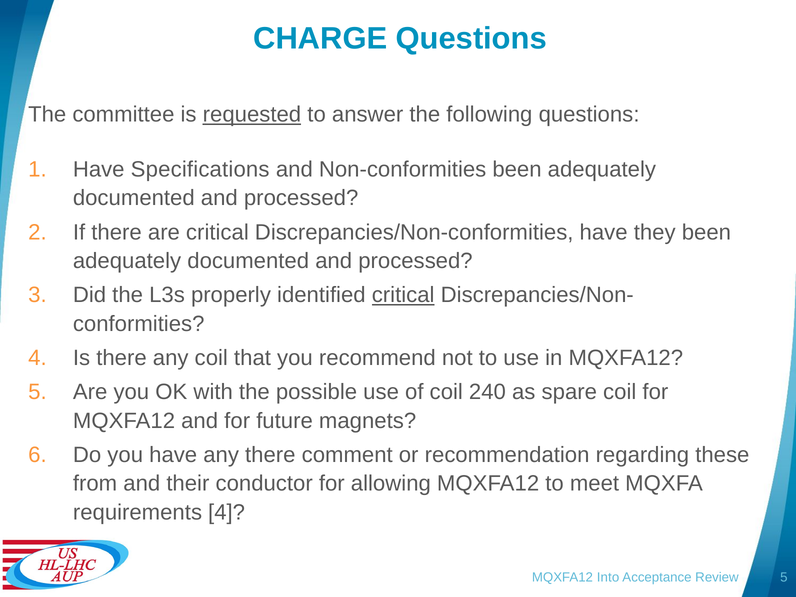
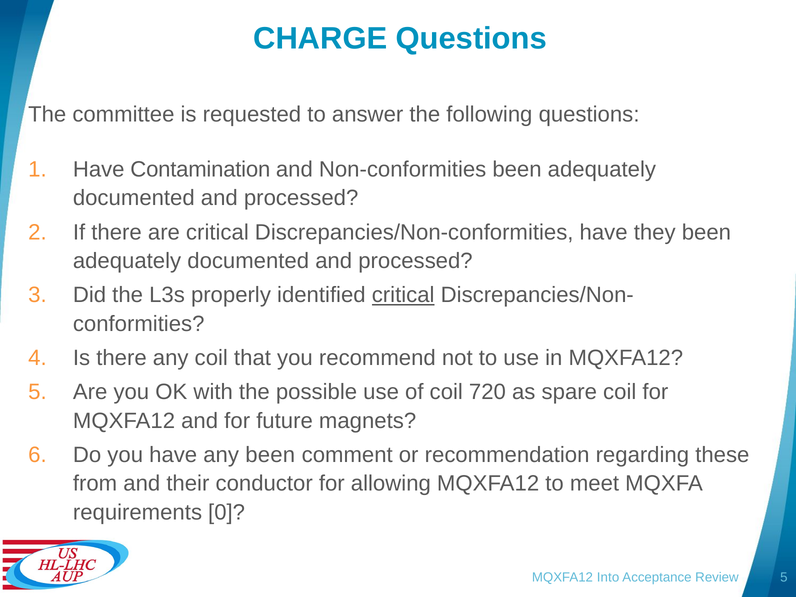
requested underline: present -> none
Specifications: Specifications -> Contamination
240: 240 -> 720
any there: there -> been
requirements 4: 4 -> 0
